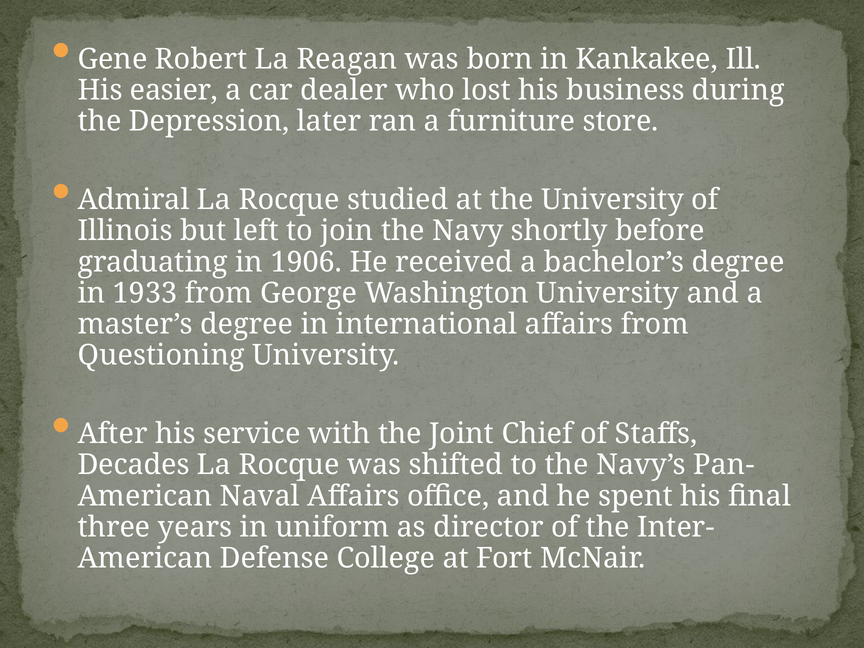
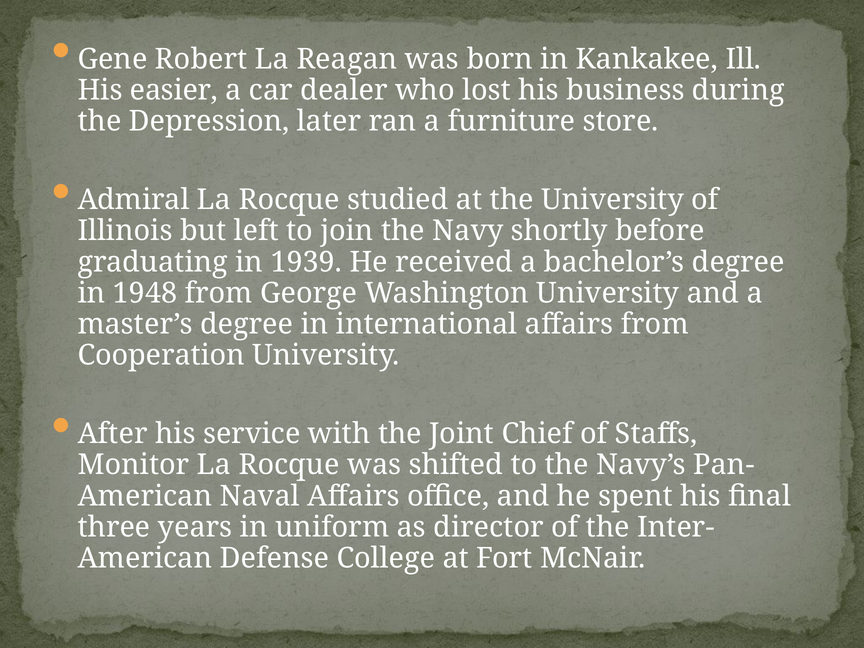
1906: 1906 -> 1939
1933: 1933 -> 1948
Questioning: Questioning -> Cooperation
Decades: Decades -> Monitor
